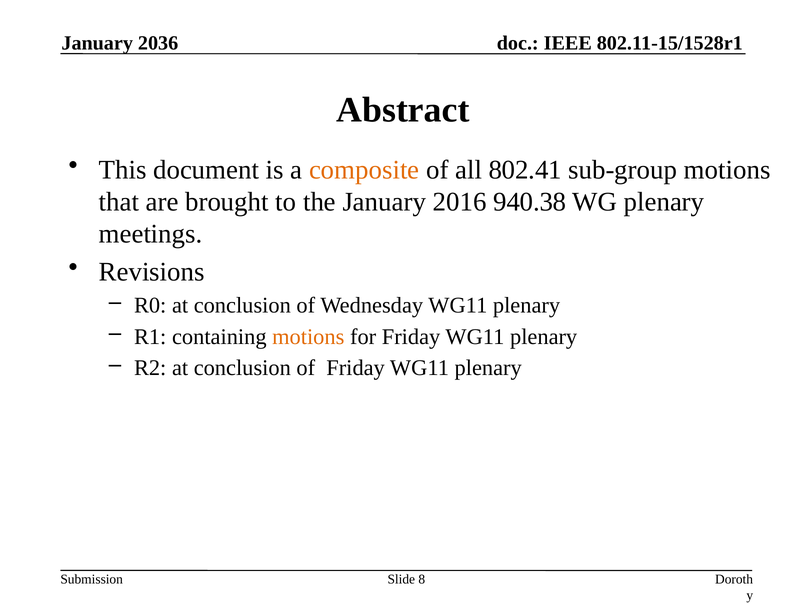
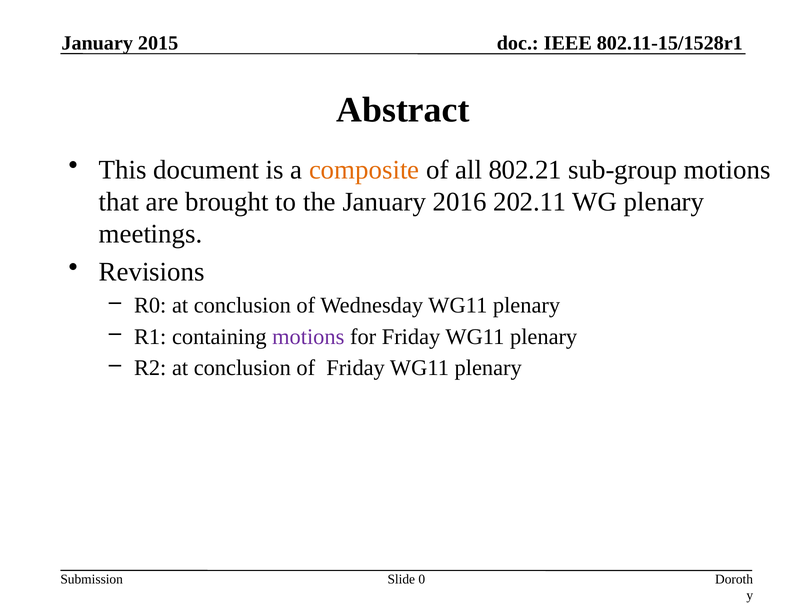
2036: 2036 -> 2015
802.41: 802.41 -> 802.21
940.38: 940.38 -> 202.11
motions at (308, 337) colour: orange -> purple
8: 8 -> 0
